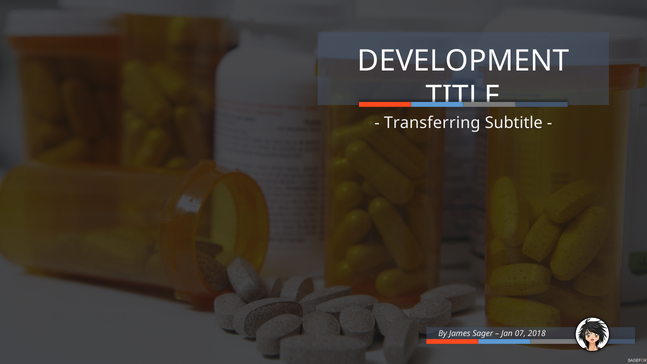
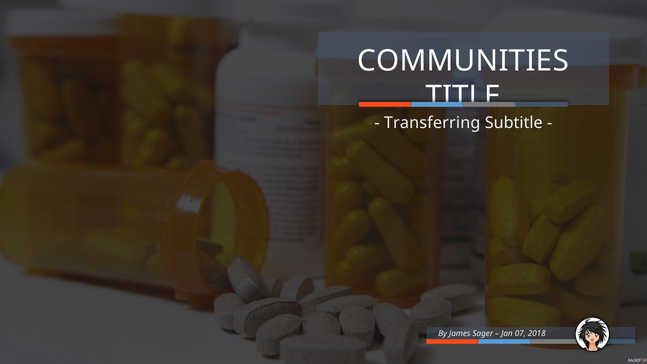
DEVELOPMENT: DEVELOPMENT -> COMMUNITIES
